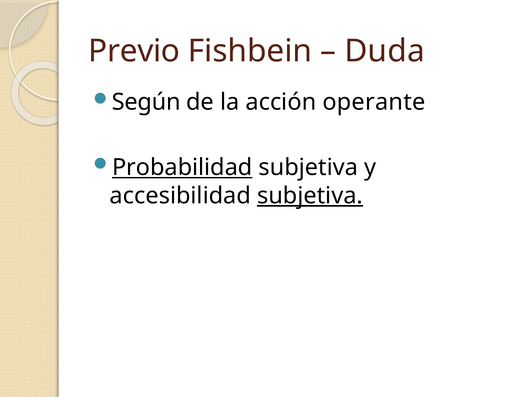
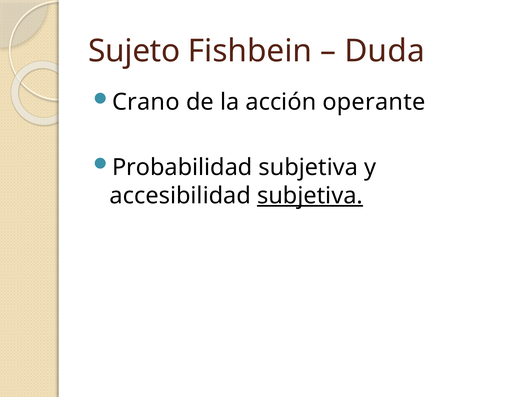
Previo: Previo -> Sujeto
Según: Según -> Crano
Probabilidad underline: present -> none
